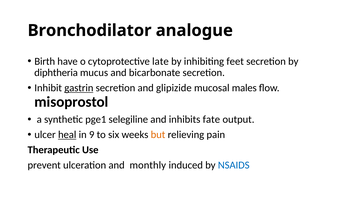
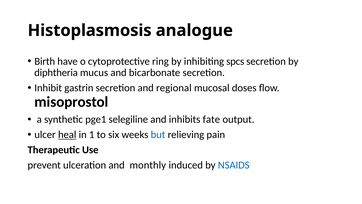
Bronchodilator: Bronchodilator -> Histoplasmosis
late: late -> ring
feet: feet -> spcs
gastrin underline: present -> none
glipizide: glipizide -> regional
males: males -> doses
9: 9 -> 1
but colour: orange -> blue
